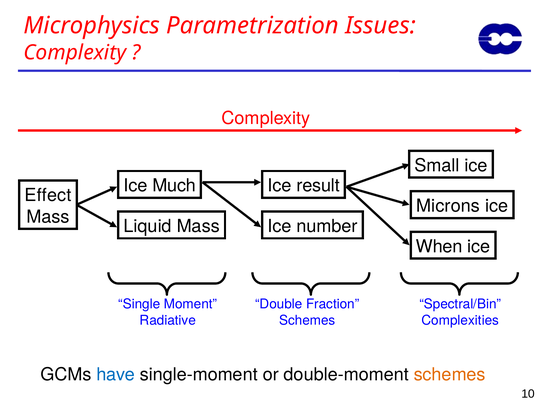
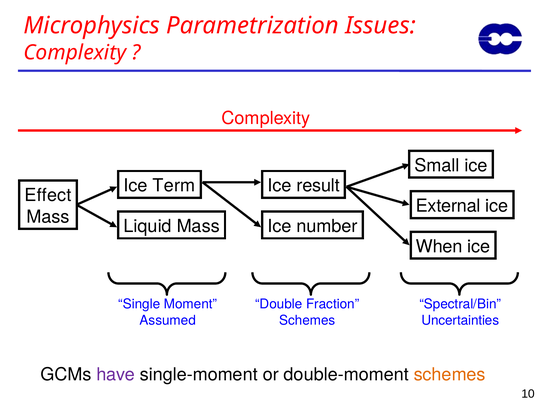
Much: Much -> Term
Microns: Microns -> External
Radiative: Radiative -> Assumed
Complexities: Complexities -> Uncertainties
have colour: blue -> purple
